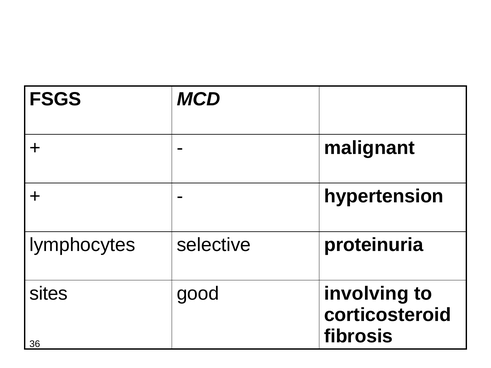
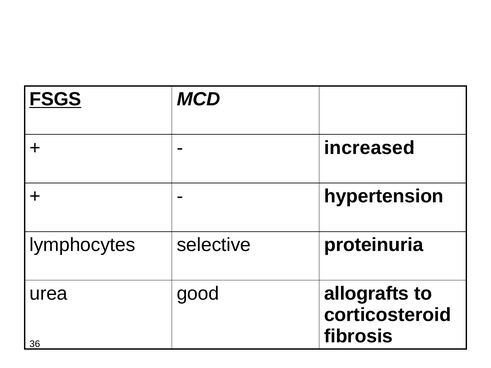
FSGS underline: none -> present
malignant: malignant -> increased
sites: sites -> urea
involving: involving -> allografts
